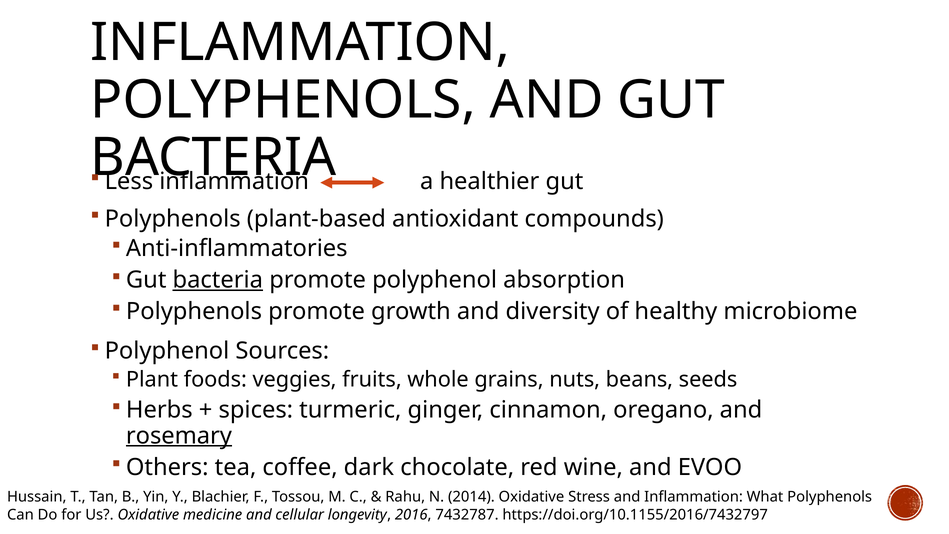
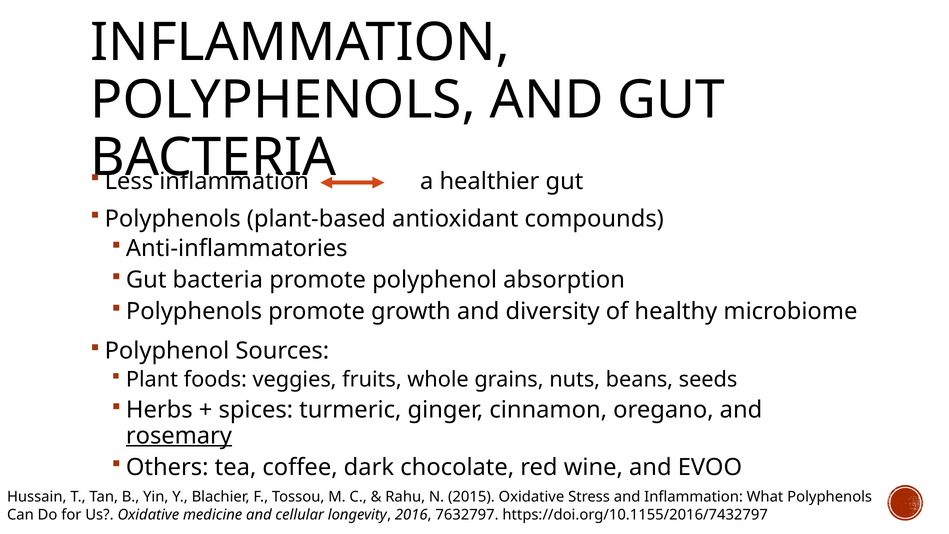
bacteria at (218, 280) underline: present -> none
2014: 2014 -> 2015
7432787: 7432787 -> 7632797
